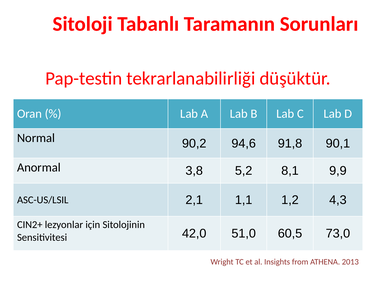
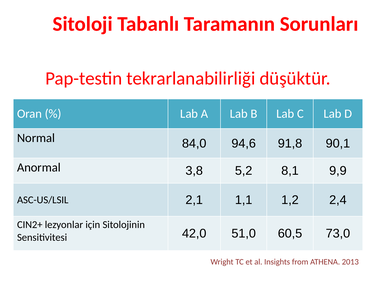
90,2: 90,2 -> 84,0
4,3: 4,3 -> 2,4
